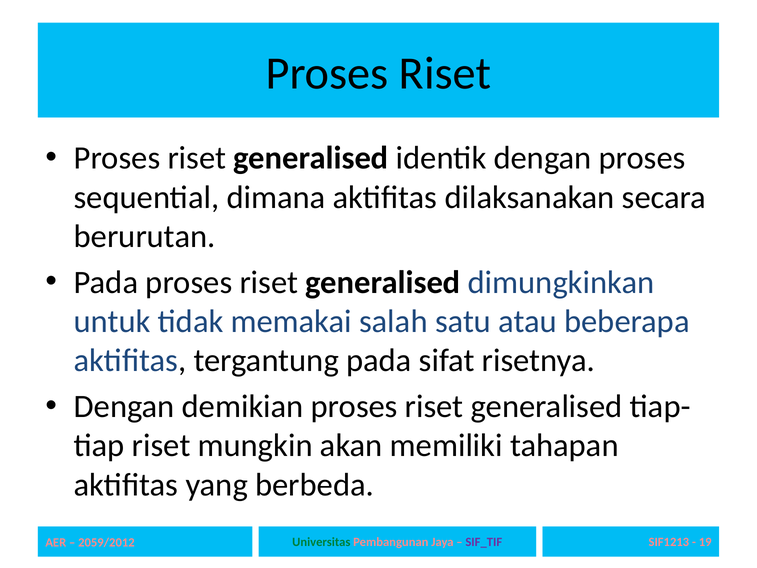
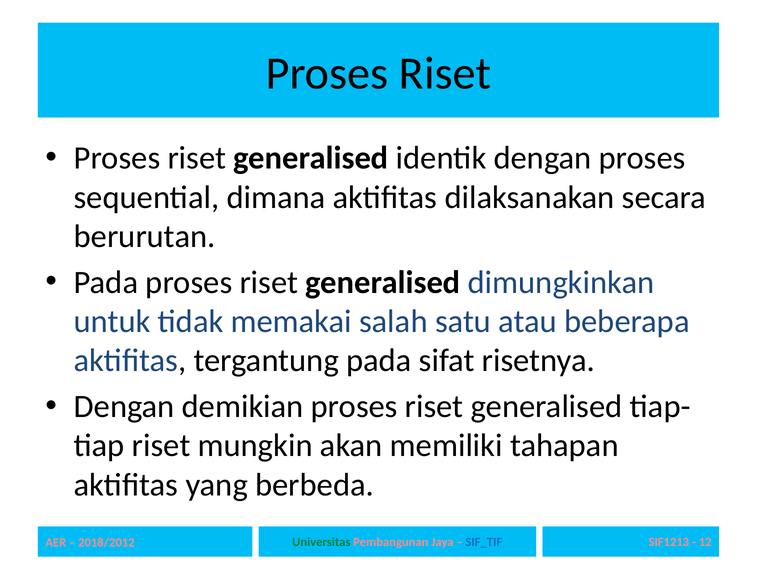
SIF_TIF colour: purple -> blue
2059/2012: 2059/2012 -> 2018/2012
19: 19 -> 12
